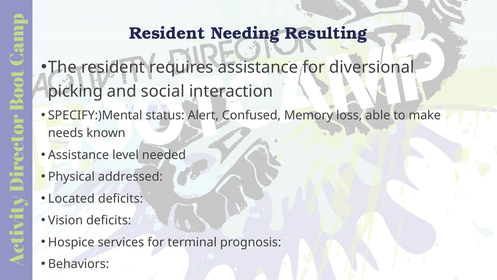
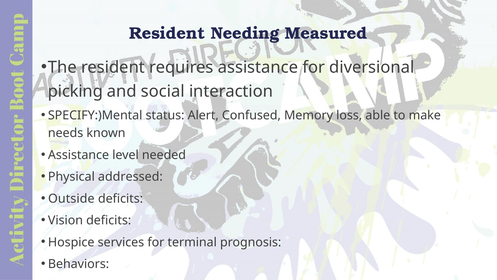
Resulting: Resulting -> Measured
Located: Located -> Outside
